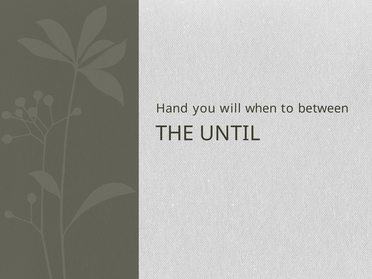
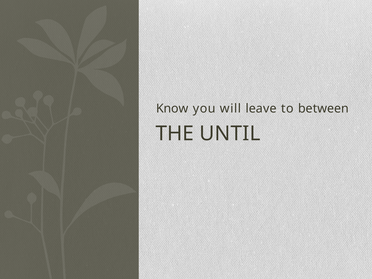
Hand: Hand -> Know
when: when -> leave
